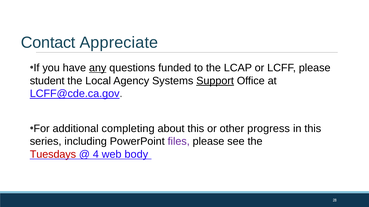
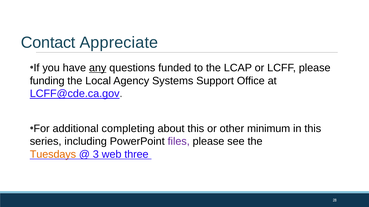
student: student -> funding
Support underline: present -> none
progress: progress -> minimum
Tuesdays colour: red -> orange
4: 4 -> 3
body: body -> three
